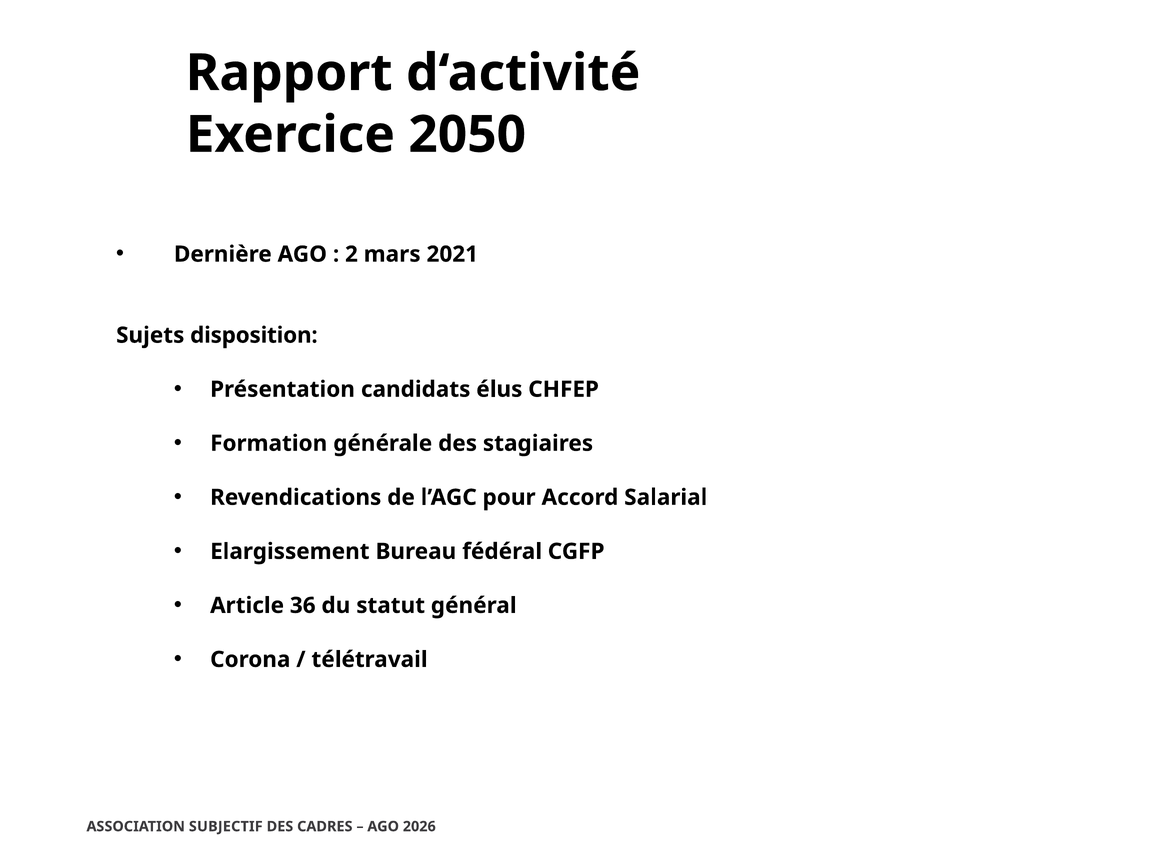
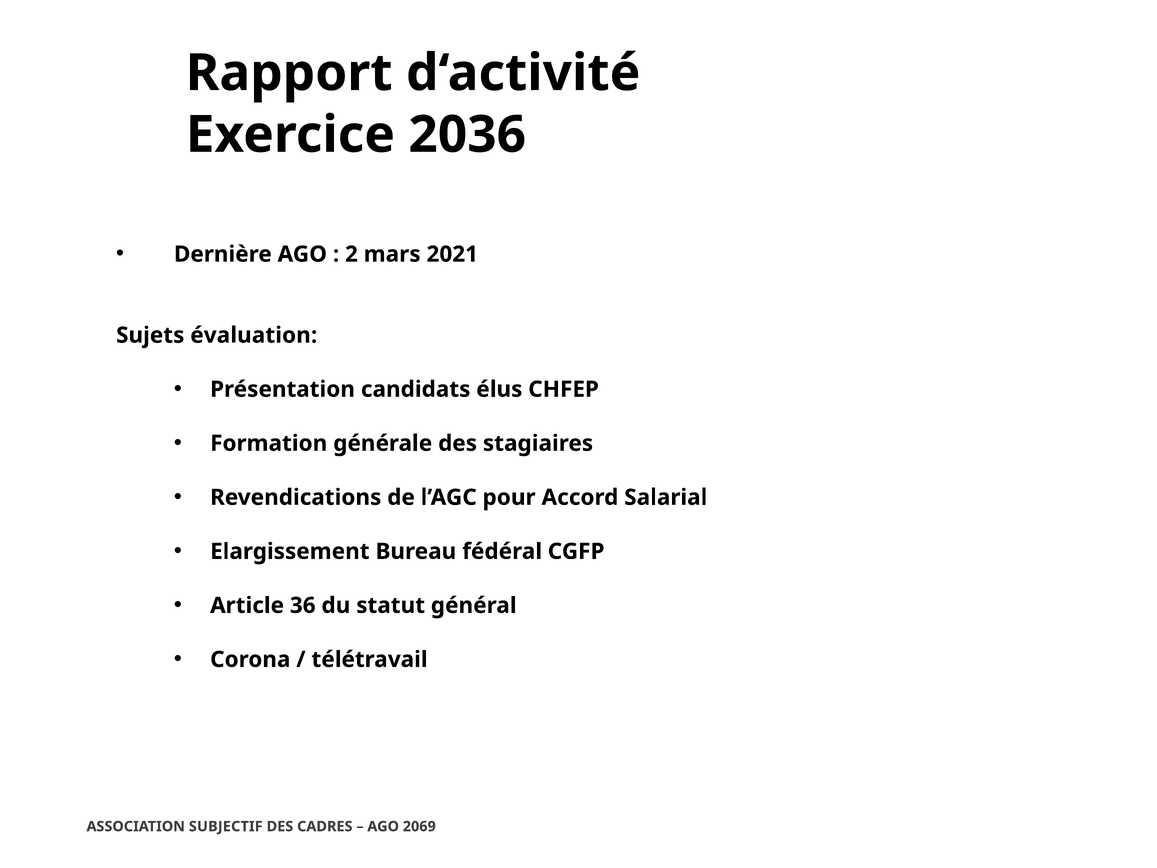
2050: 2050 -> 2036
disposition: disposition -> évaluation
2026: 2026 -> 2069
